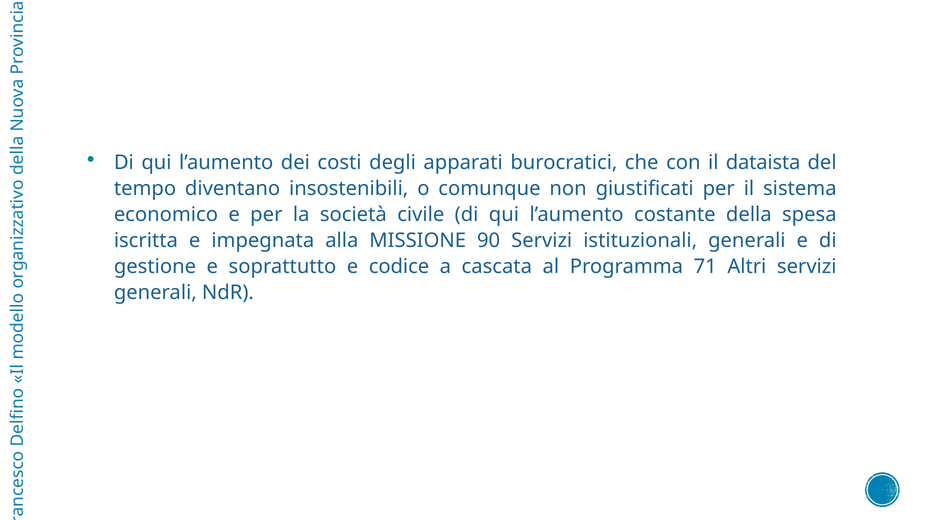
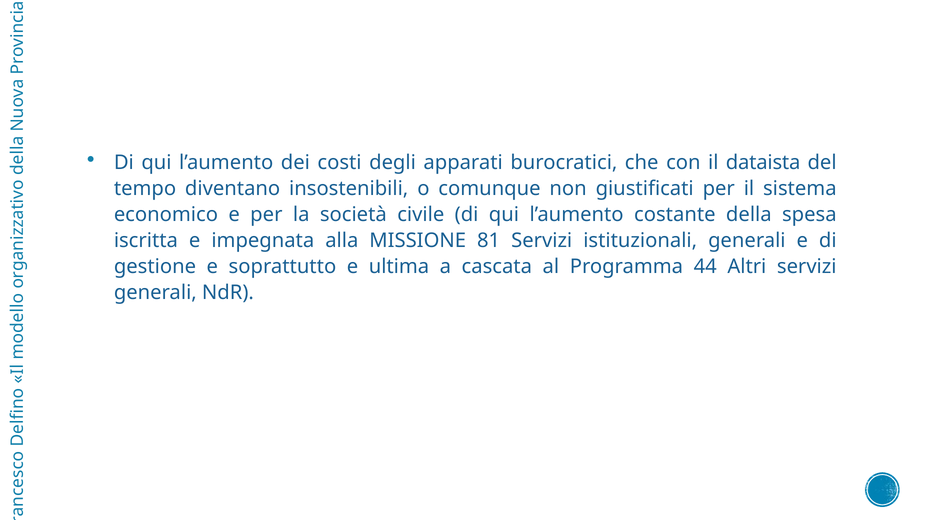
90: 90 -> 81
codice: codice -> ultima
71: 71 -> 44
